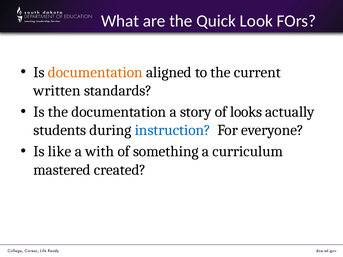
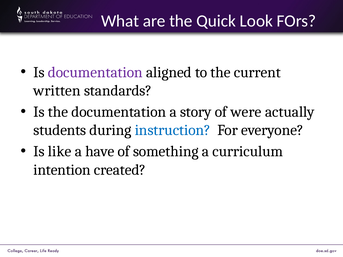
documentation at (95, 72) colour: orange -> purple
looks: looks -> were
with: with -> have
mastered: mastered -> intention
